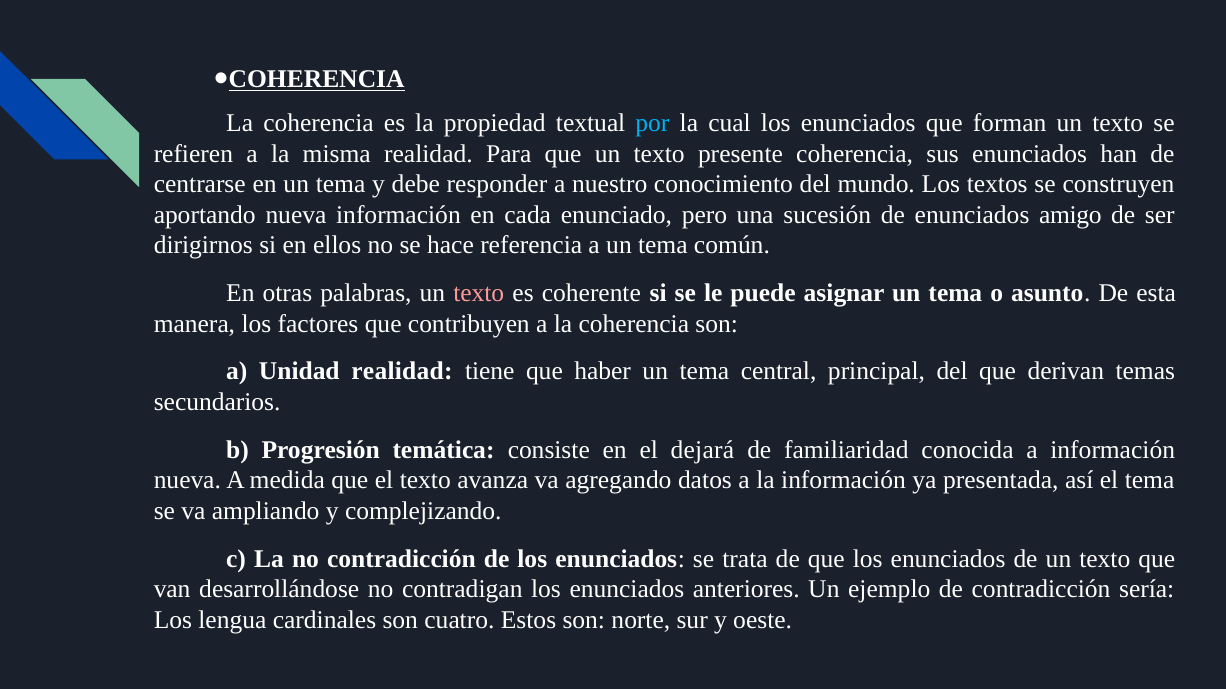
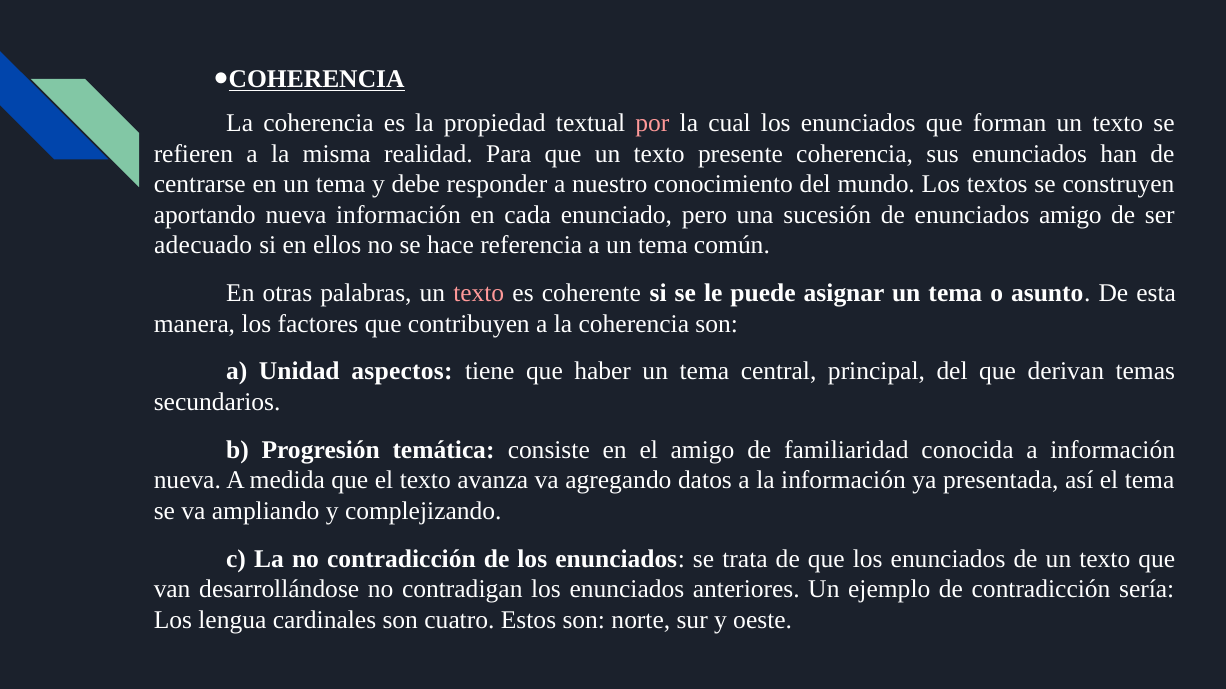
por colour: light blue -> pink
dirigirnos: dirigirnos -> adecuado
Unidad realidad: realidad -> aspectos
el dejará: dejará -> amigo
